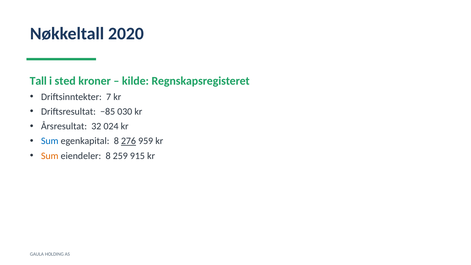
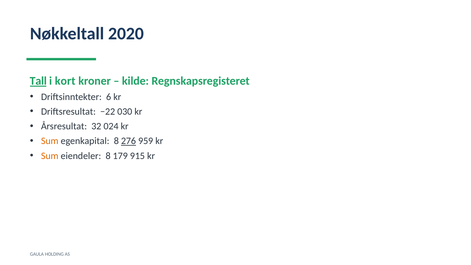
Tall underline: none -> present
sted: sted -> kort
7: 7 -> 6
−85: −85 -> −22
Sum at (50, 141) colour: blue -> orange
259: 259 -> 179
